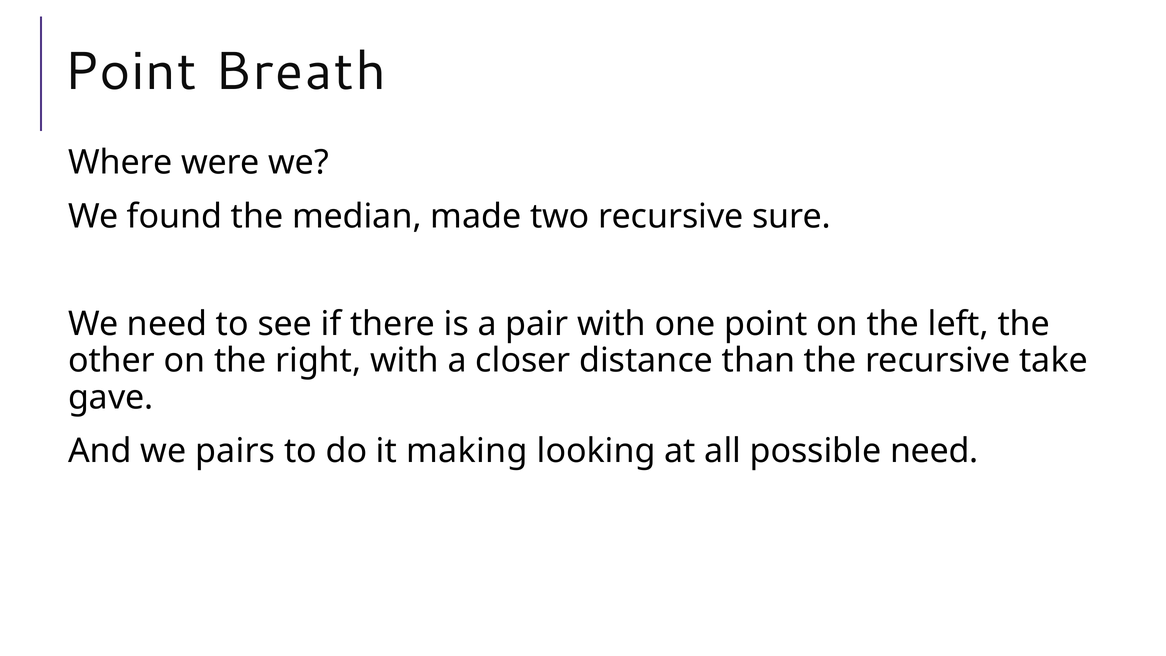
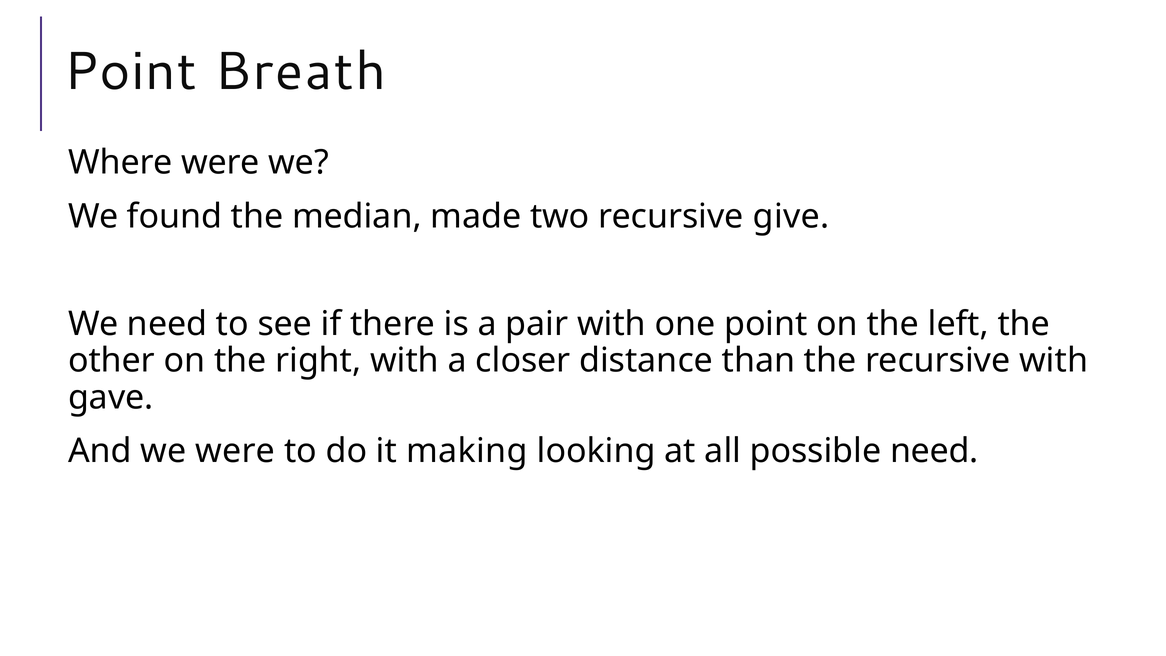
sure: sure -> give
recursive take: take -> with
we pairs: pairs -> were
